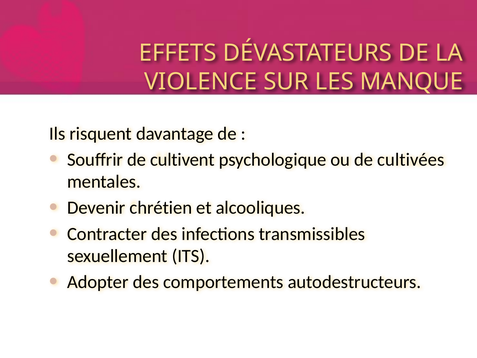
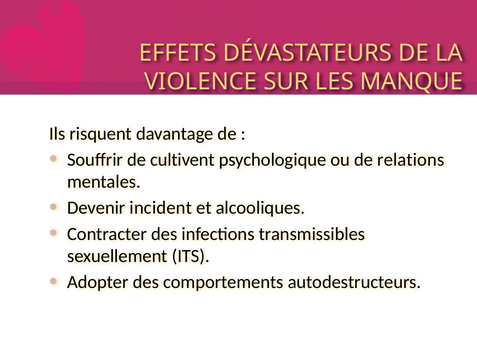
cultivées: cultivées -> relations
chrétien: chrétien -> incident
